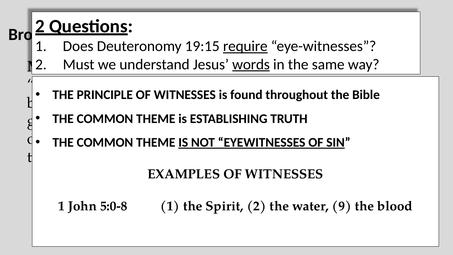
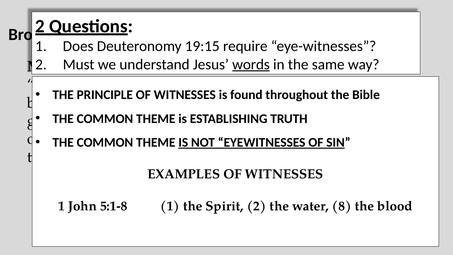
require underline: present -> none
5:0-8: 5:0-8 -> 5:1-8
9: 9 -> 8
